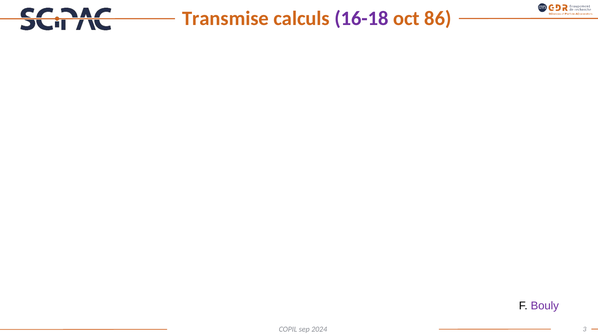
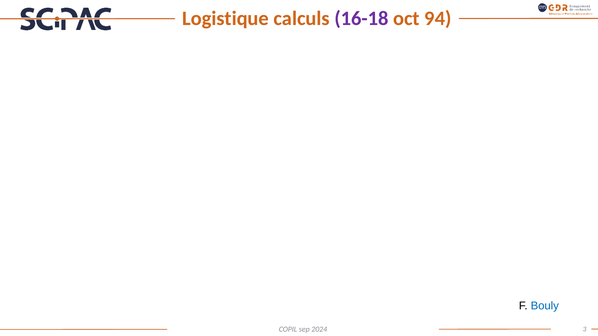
Transmise: Transmise -> Logistique
86: 86 -> 94
Bouly colour: purple -> blue
